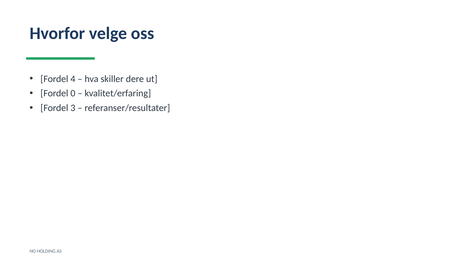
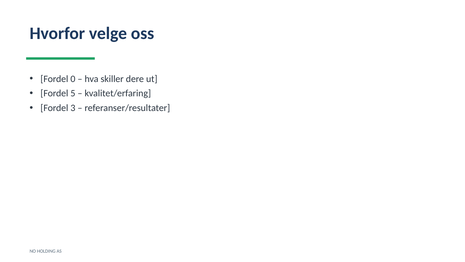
4: 4 -> 0
0: 0 -> 5
